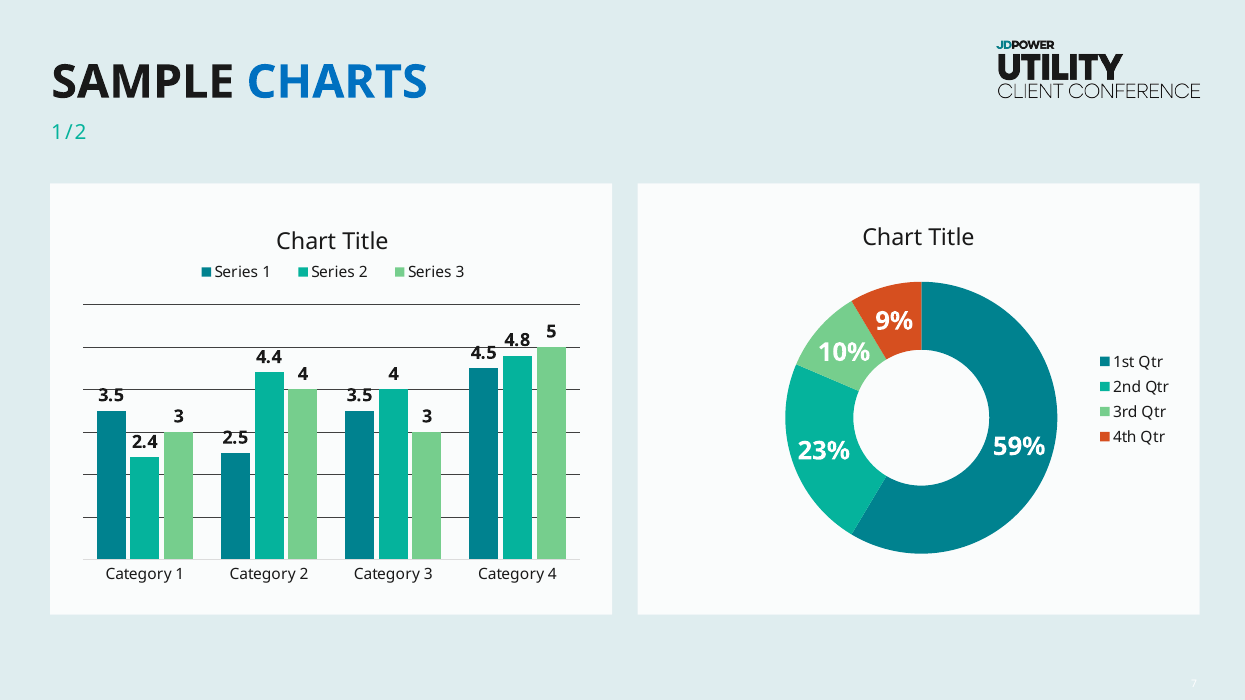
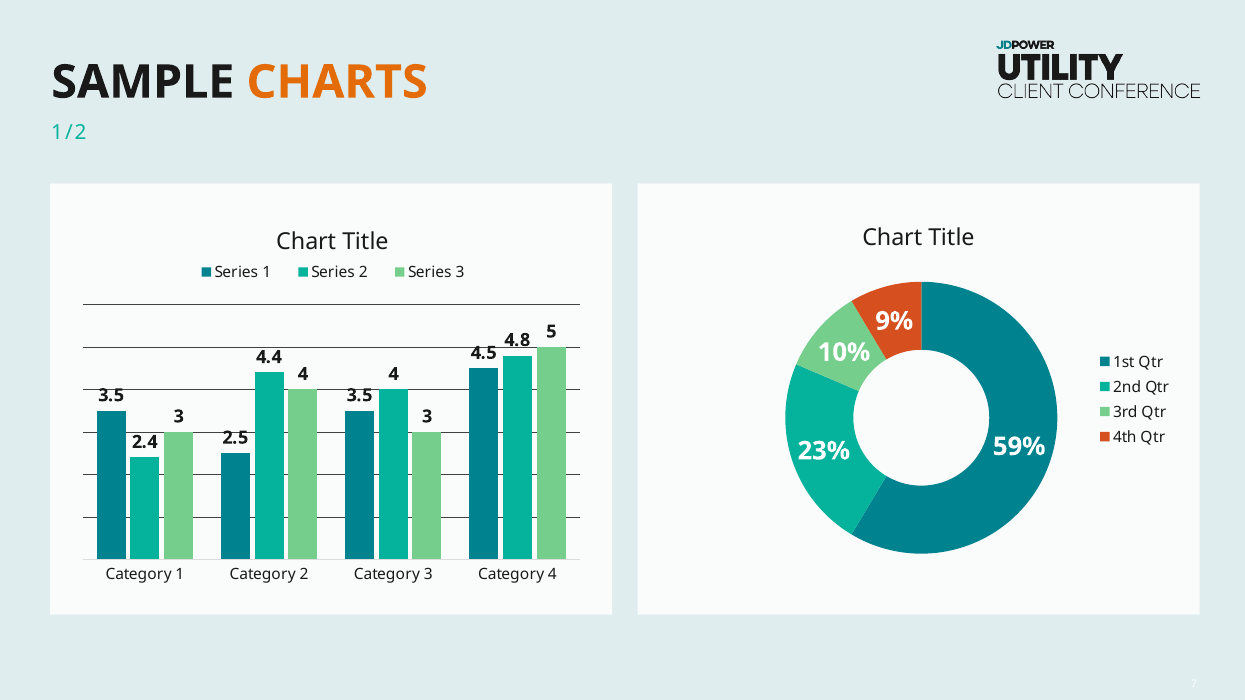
CHARTS colour: blue -> orange
